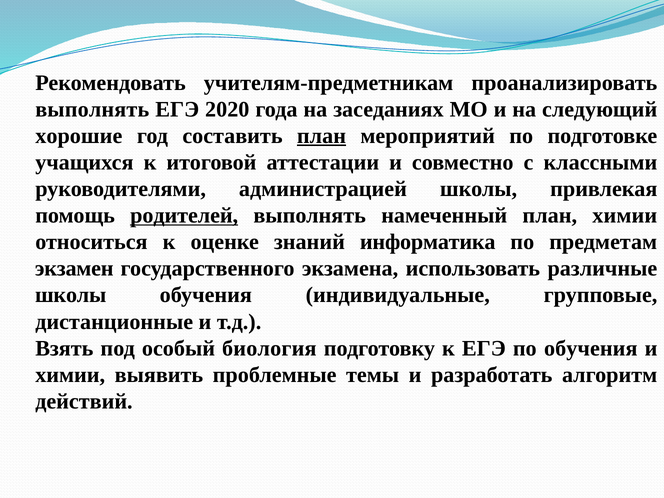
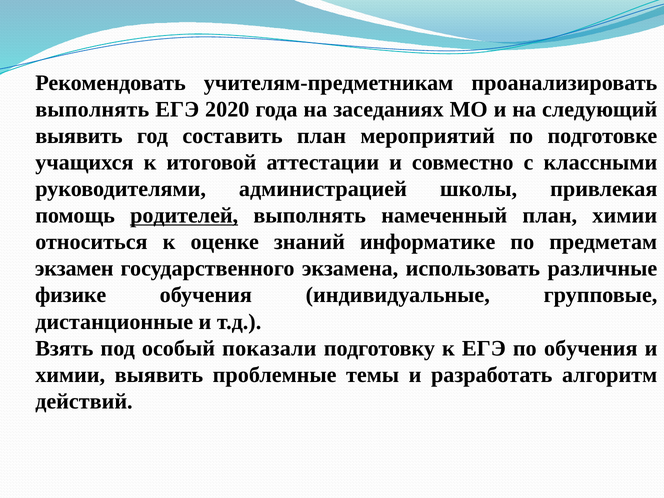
хорошие at (79, 136): хорошие -> выявить
план at (321, 136) underline: present -> none
информатика: информатика -> информатике
школы at (71, 295): школы -> физике
биология: биология -> показали
